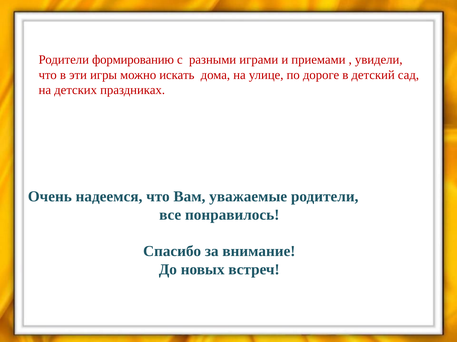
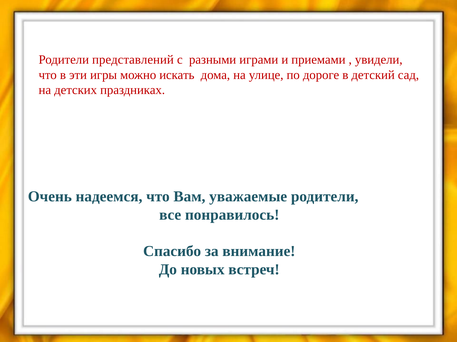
формированию: формированию -> представлений
